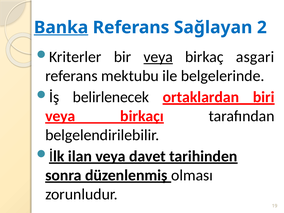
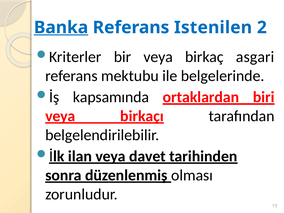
Sağlayan: Sağlayan -> Istenilen
veya at (158, 57) underline: present -> none
belirlenecek: belirlenecek -> kapsamında
